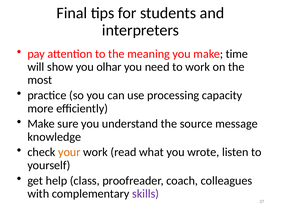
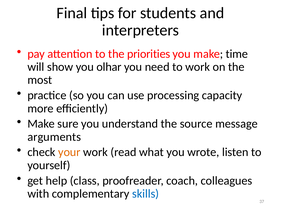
meaning: meaning -> priorities
knowledge: knowledge -> arguments
skills colour: purple -> blue
